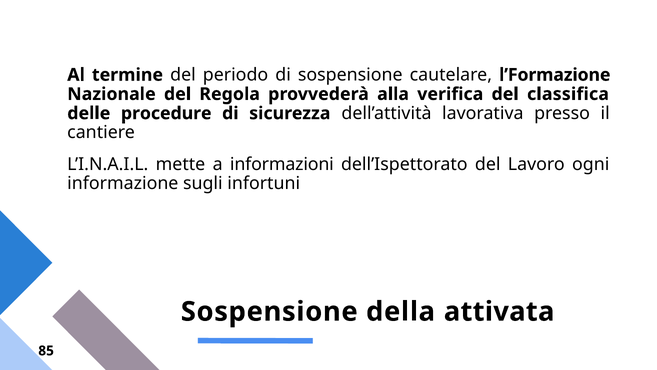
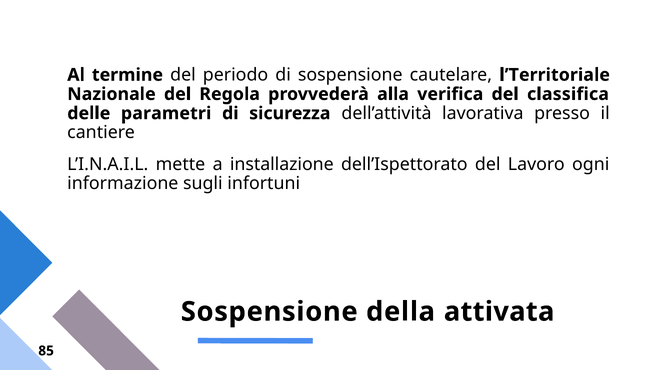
l’Formazione: l’Formazione -> l’Territoriale
procedure: procedure -> parametri
informazioni: informazioni -> installazione
